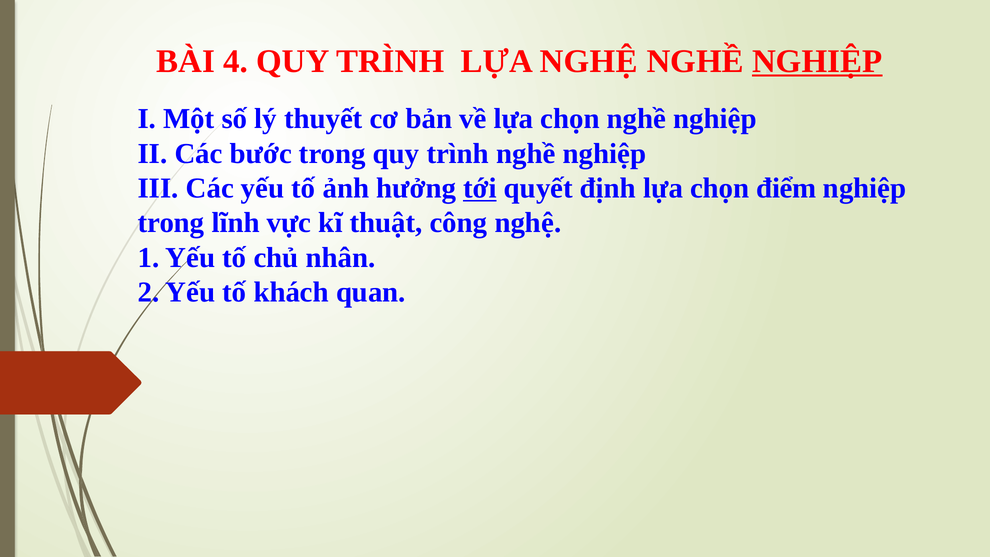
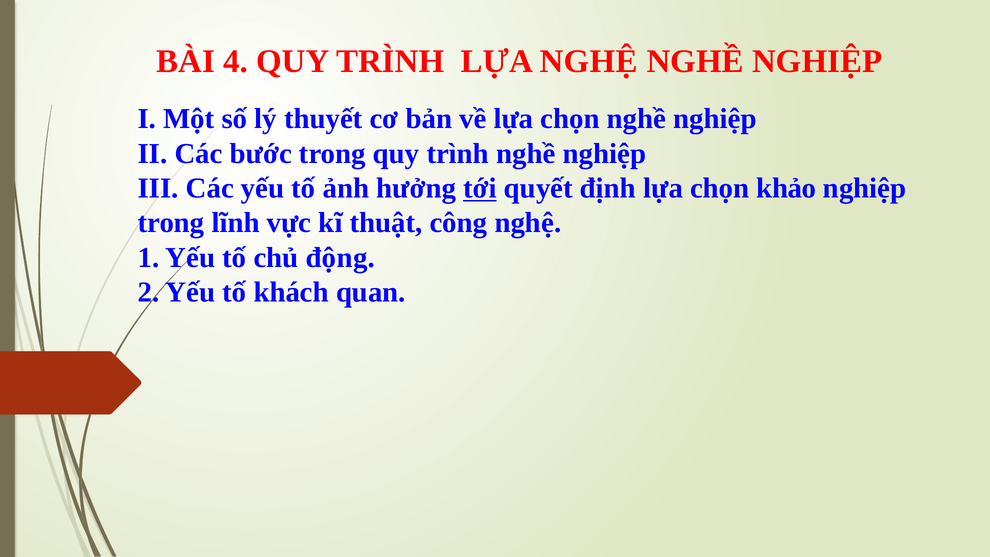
NGHIỆP at (817, 61) underline: present -> none
điểm: điểm -> khảo
nhân: nhân -> động
